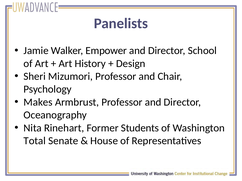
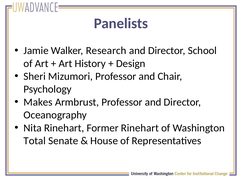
Empower: Empower -> Research
Former Students: Students -> Rinehart
